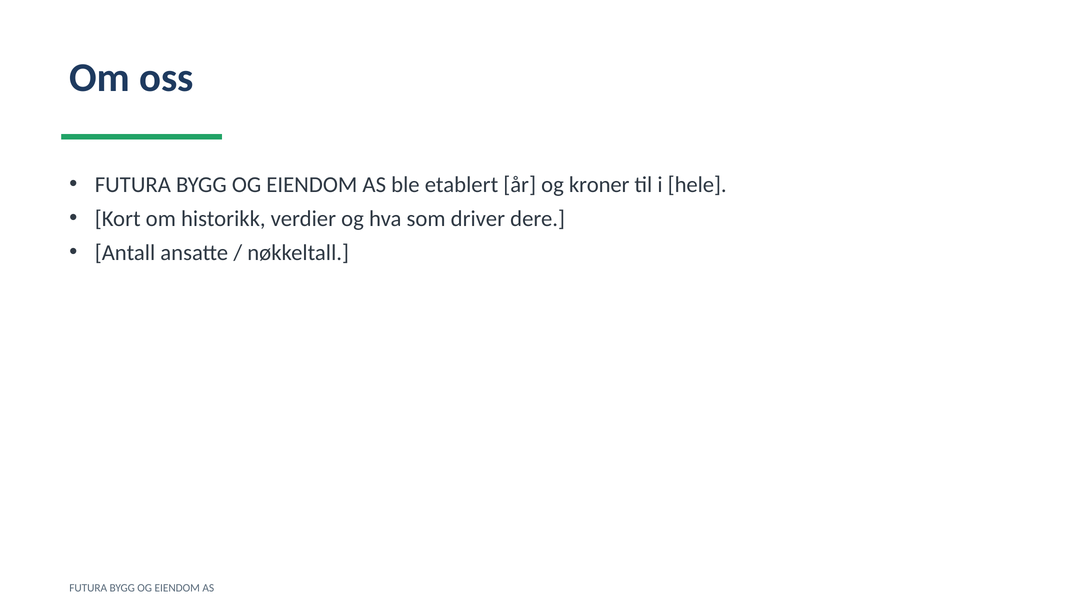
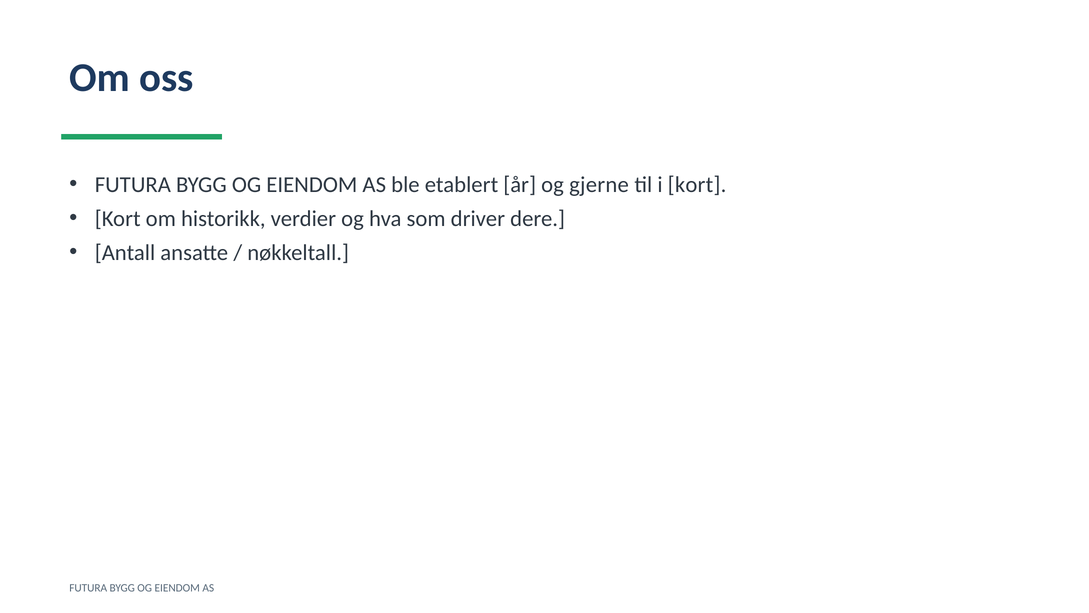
kroner: kroner -> gjerne
i hele: hele -> kort
